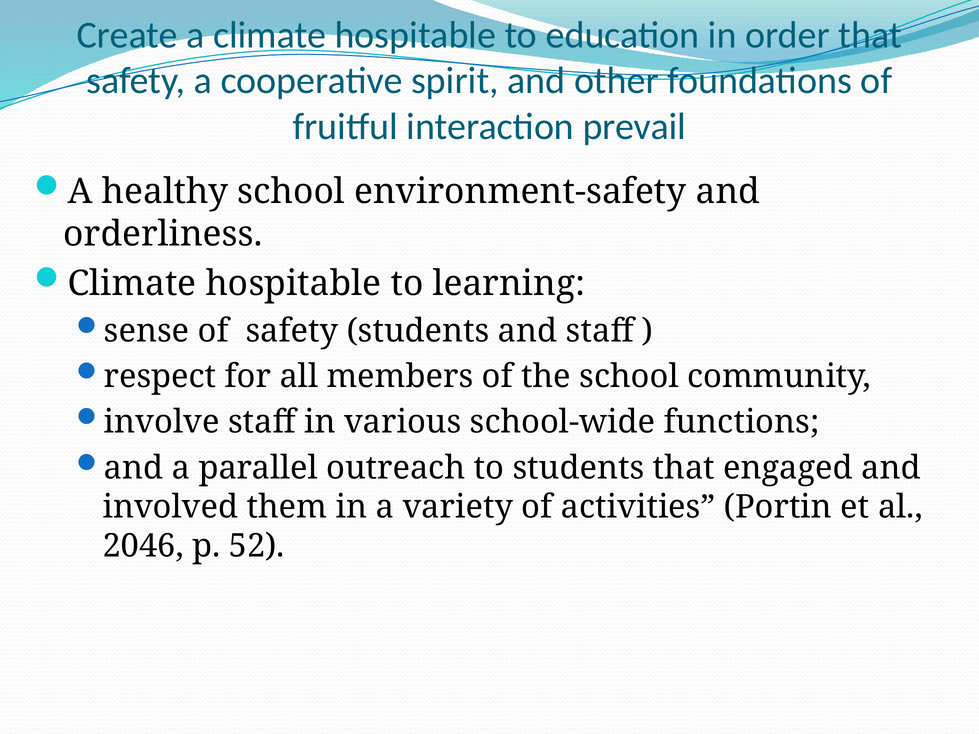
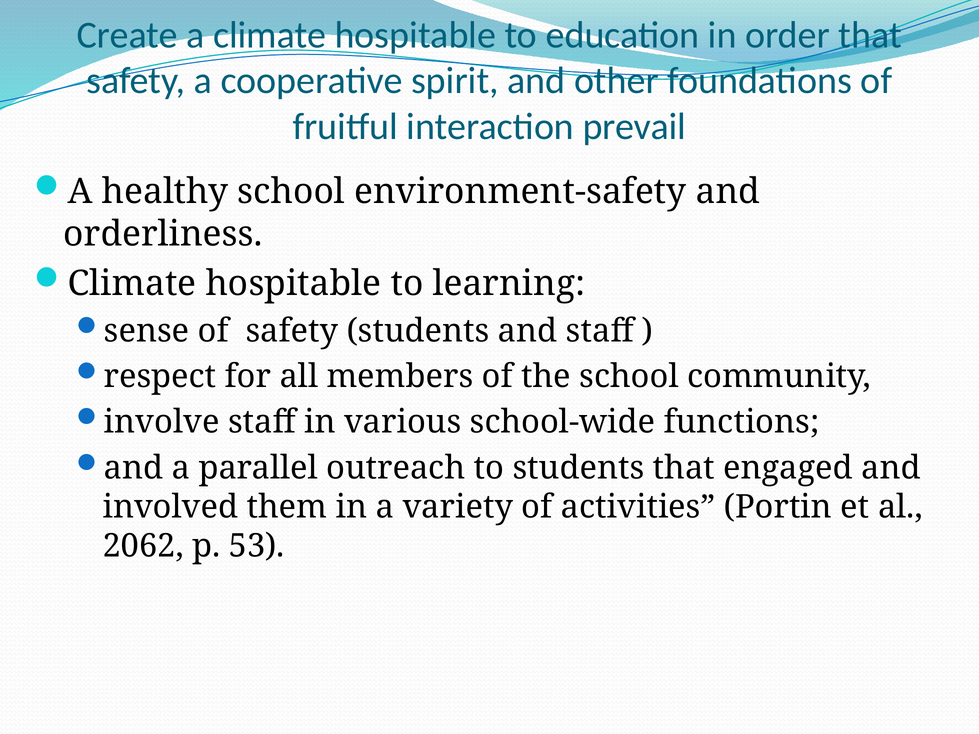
2046: 2046 -> 2062
52: 52 -> 53
